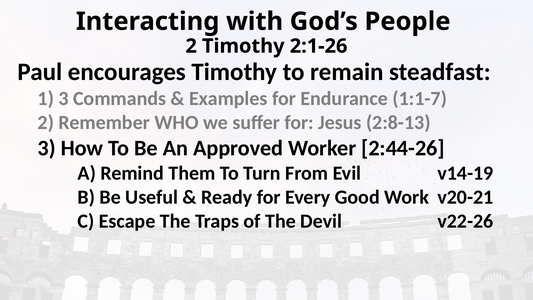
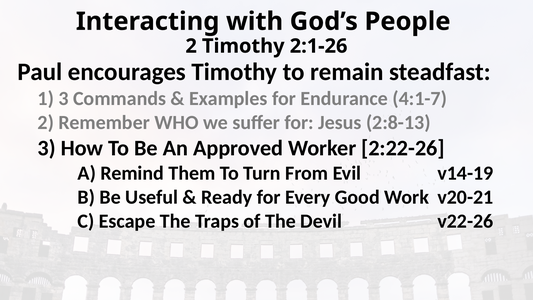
1:1-7: 1:1-7 -> 4:1-7
2:44-26: 2:44-26 -> 2:22-26
